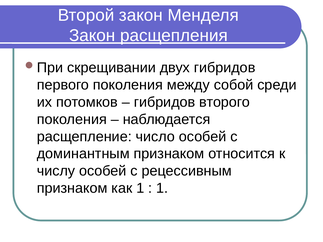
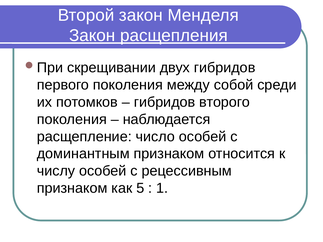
как 1: 1 -> 5
